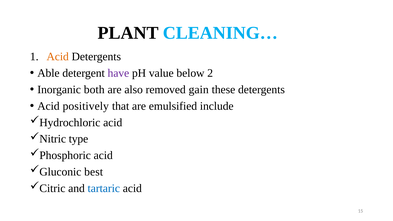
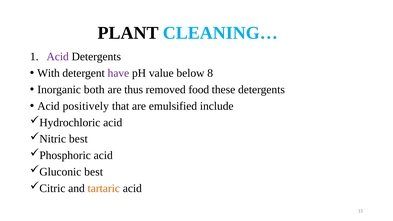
Acid at (58, 57) colour: orange -> purple
Able: Able -> With
2: 2 -> 8
also: also -> thus
gain: gain -> food
type at (78, 139): type -> best
tartaric colour: blue -> orange
